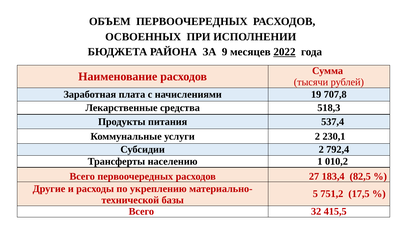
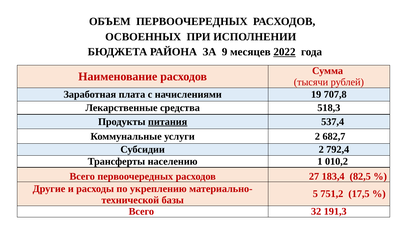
питания underline: none -> present
230,1: 230,1 -> 682,7
415,5: 415,5 -> 191,3
